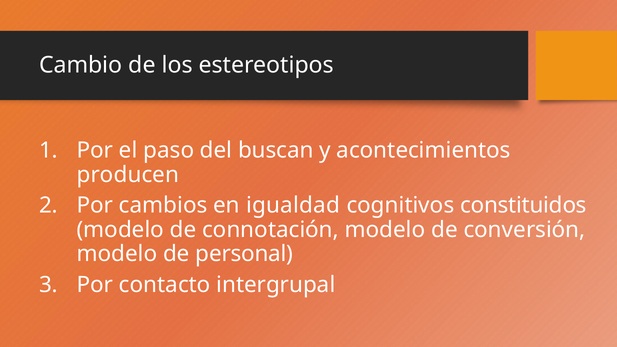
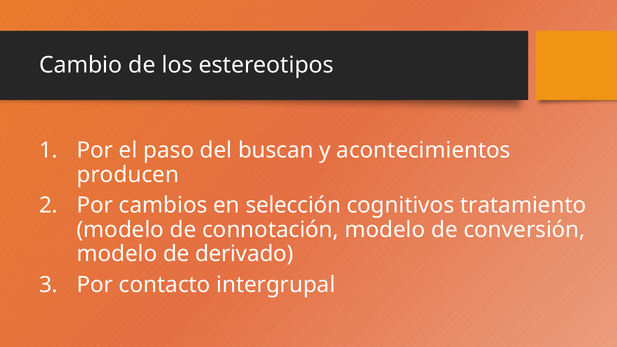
igualdad: igualdad -> selección
constituidos: constituidos -> tratamiento
personal: personal -> derivado
